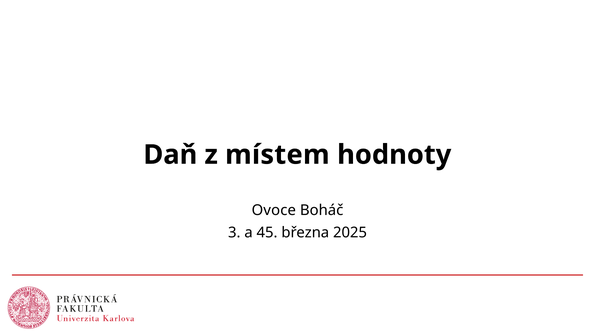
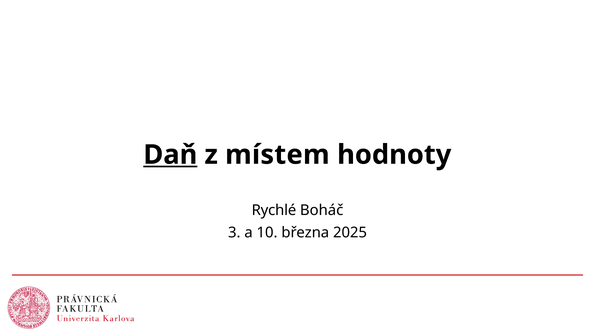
Daň underline: none -> present
Ovoce: Ovoce -> Rychlé
45: 45 -> 10
